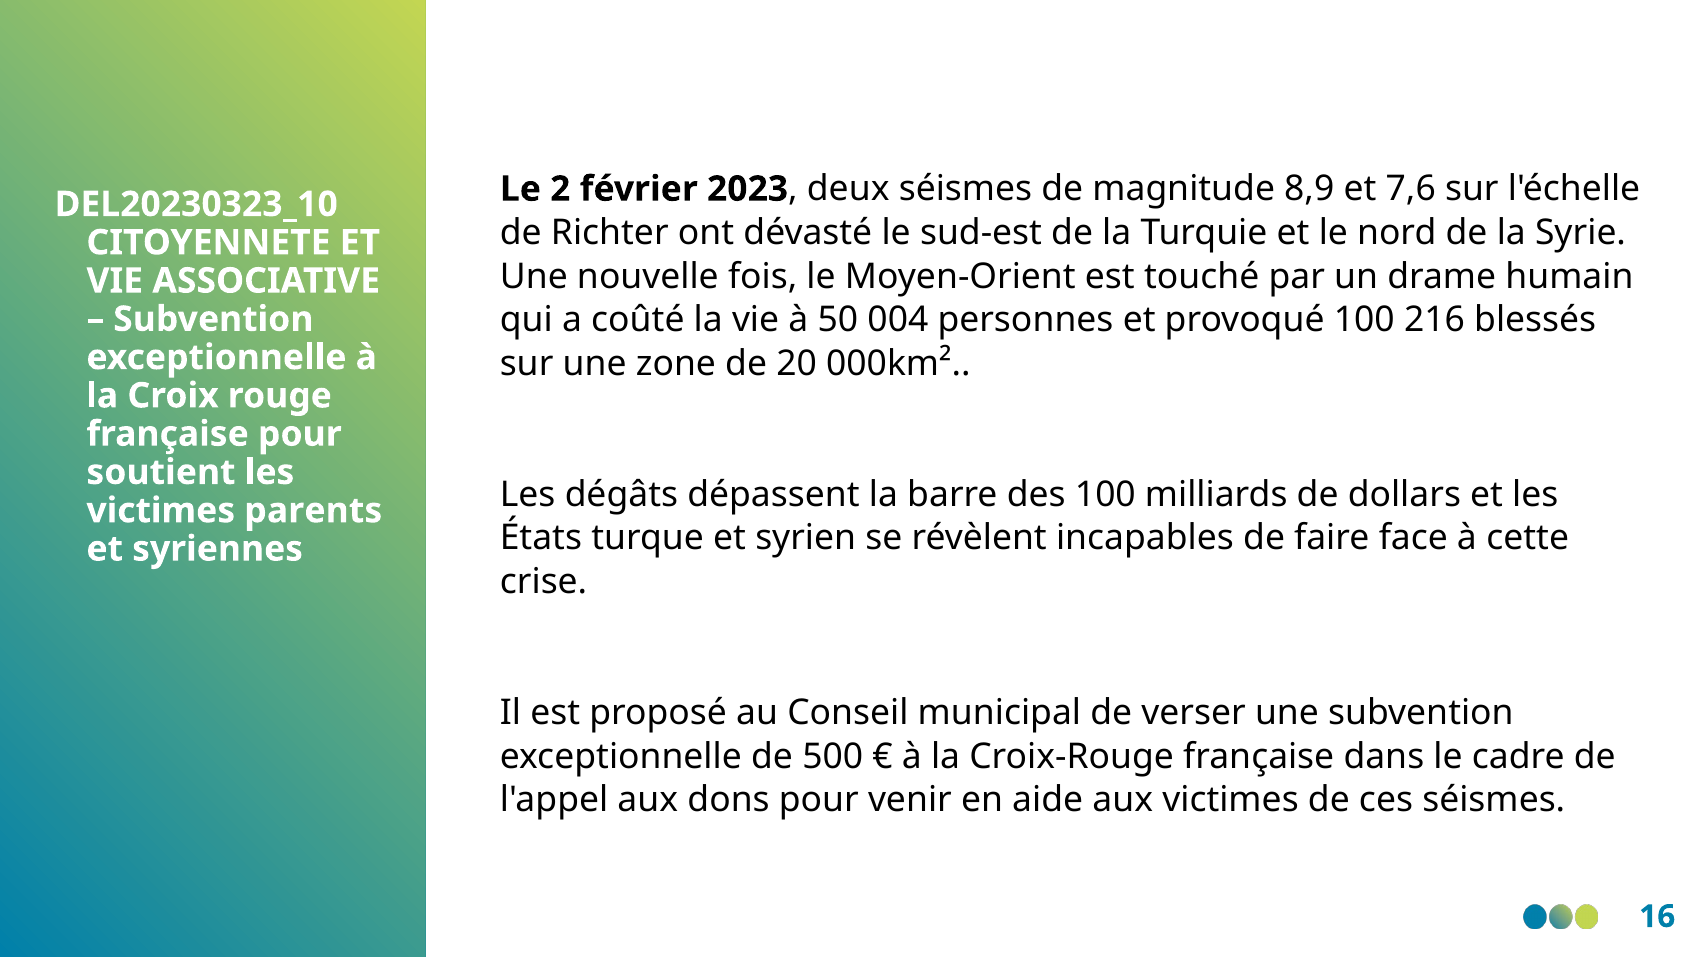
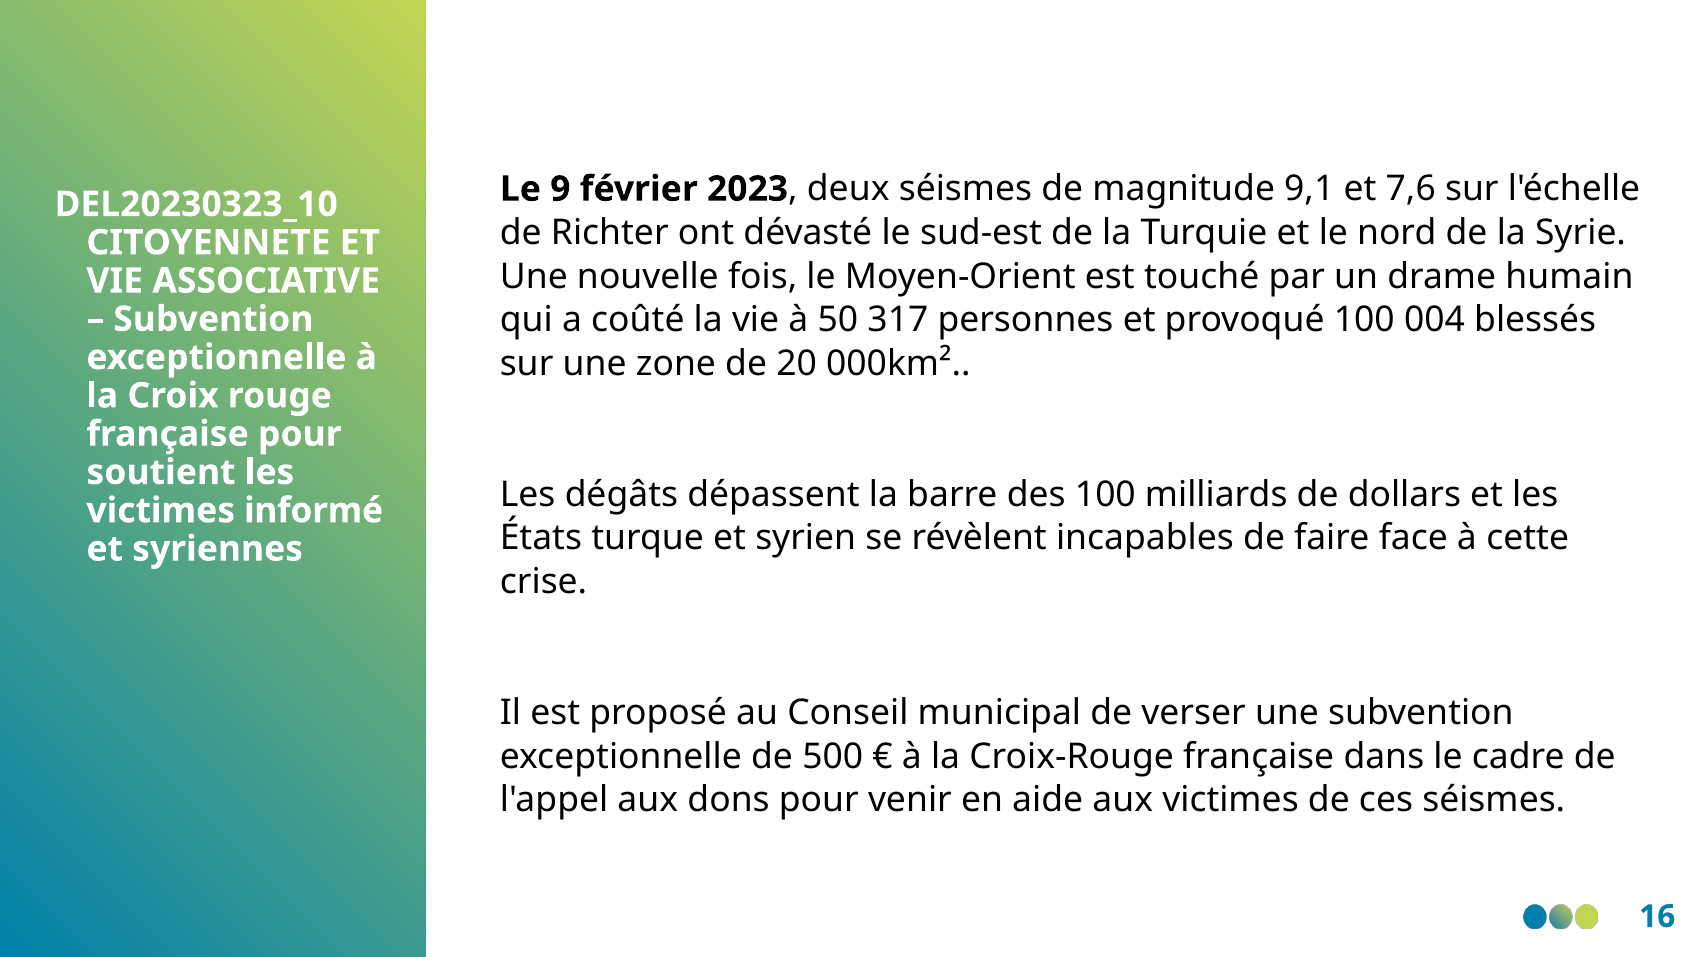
2: 2 -> 9
8,9: 8,9 -> 9,1
004: 004 -> 317
216: 216 -> 004
parents: parents -> informé
